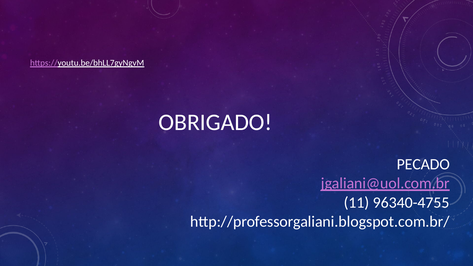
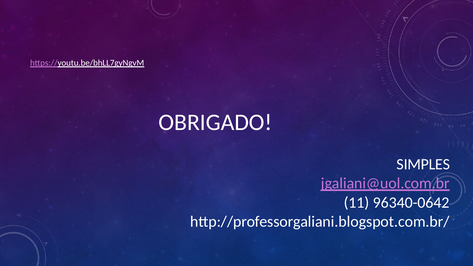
PECADO: PECADO -> SIMPLES
96340-4755: 96340-4755 -> 96340-0642
